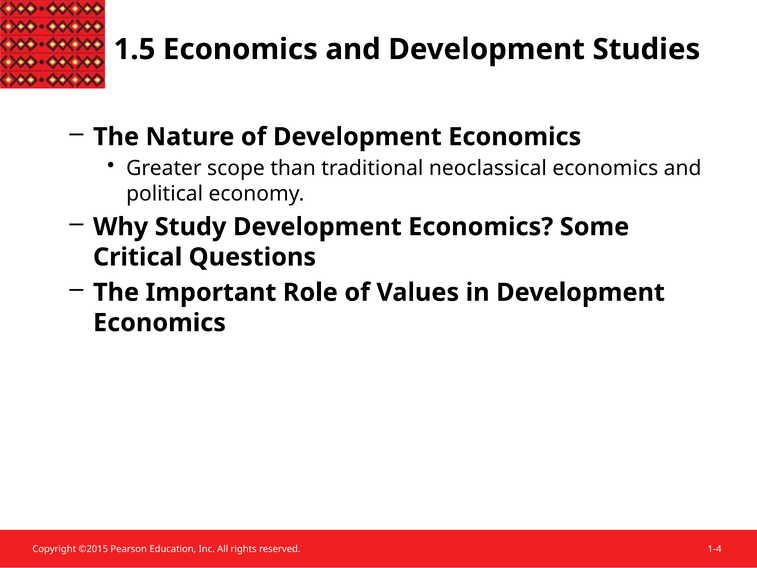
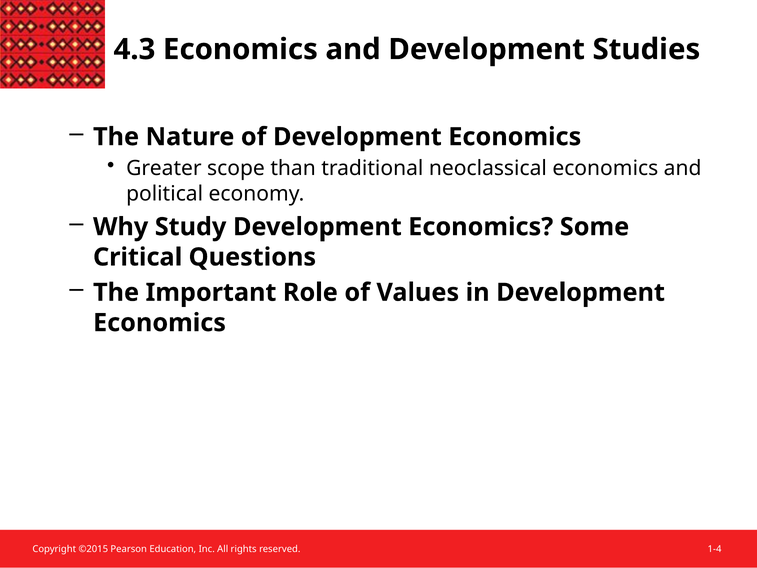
1.5: 1.5 -> 4.3
